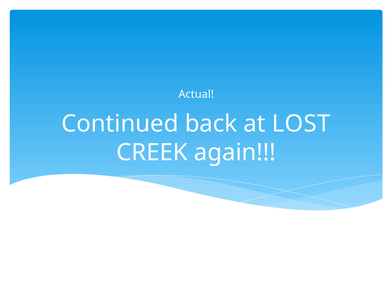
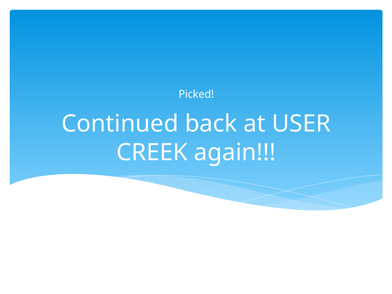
Actual: Actual -> Picked
LOST: LOST -> USER
